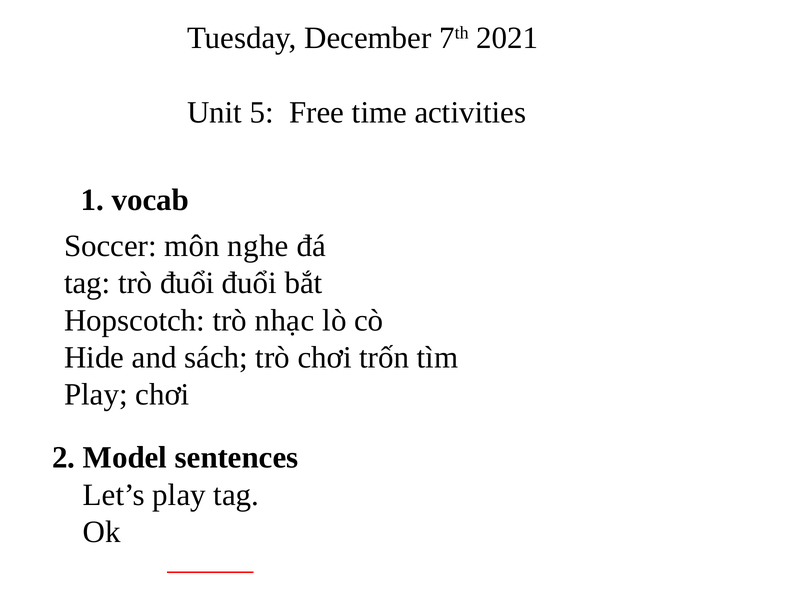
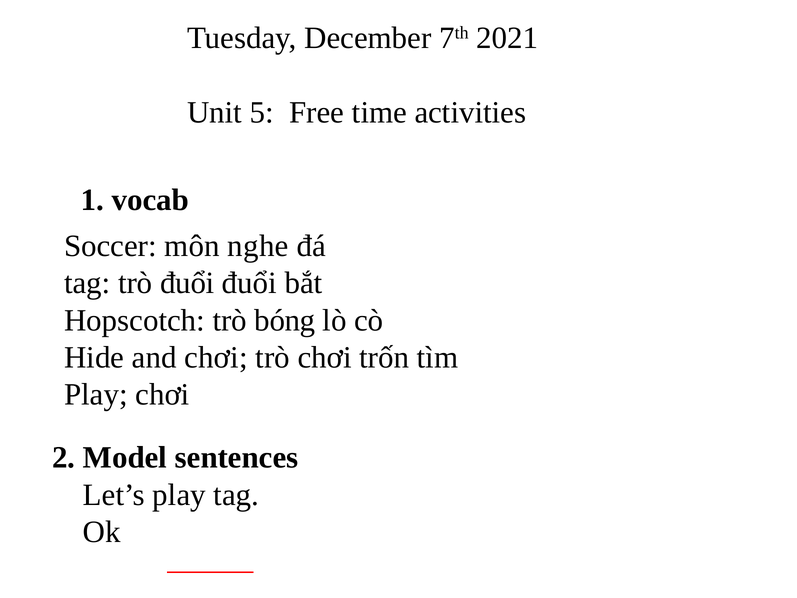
nhạc: nhạc -> bóng
and sách: sách -> chơi
